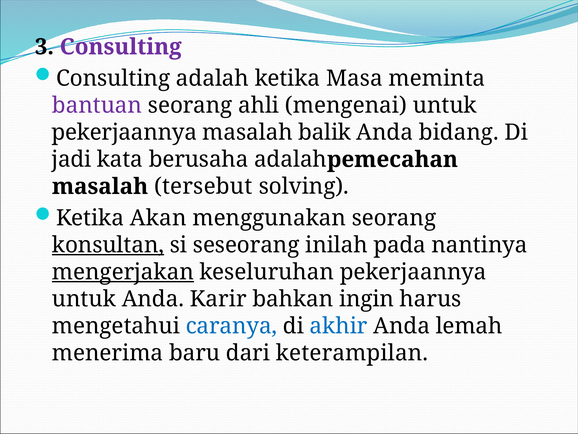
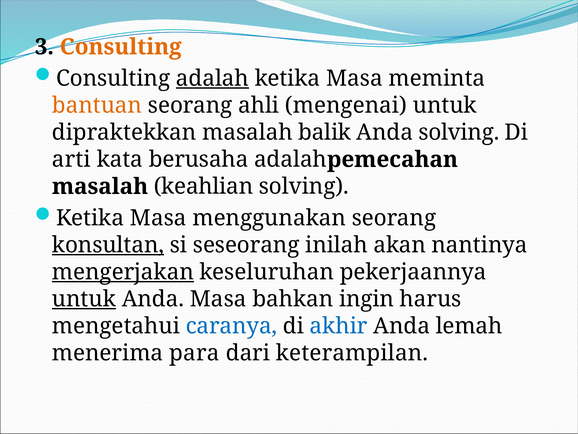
Consulting at (121, 47) colour: purple -> orange
adalah underline: none -> present
bantuan colour: purple -> orange
pekerjaannya at (124, 132): pekerjaannya -> dipraktekkan
Anda bidang: bidang -> solving
jadi: jadi -> arti
tersebut: tersebut -> keahlian
Akan at (158, 218): Akan -> Masa
pada: pada -> akan
untuk at (84, 299) underline: none -> present
Anda Karir: Karir -> Masa
baru: baru -> para
